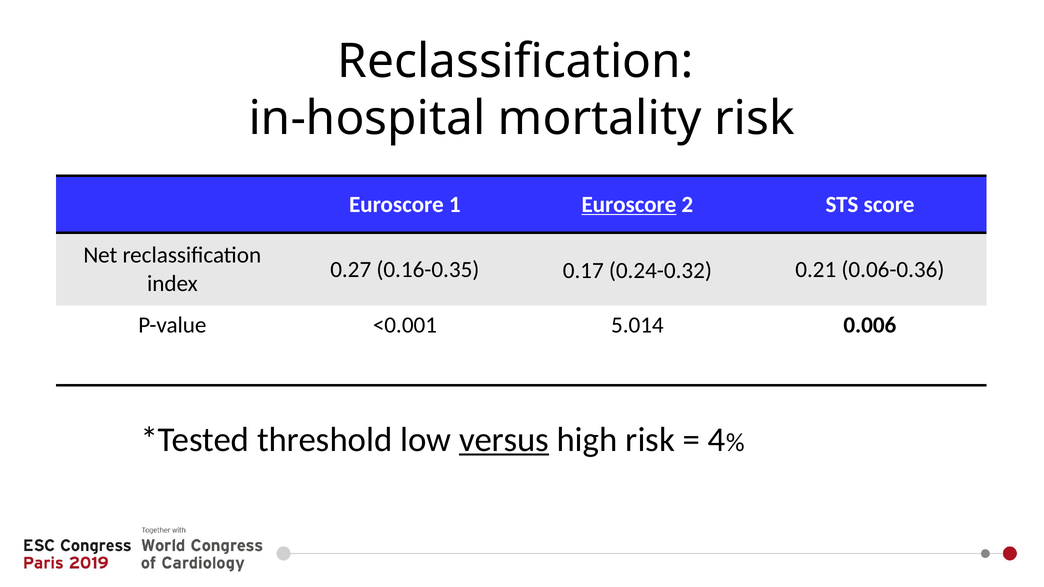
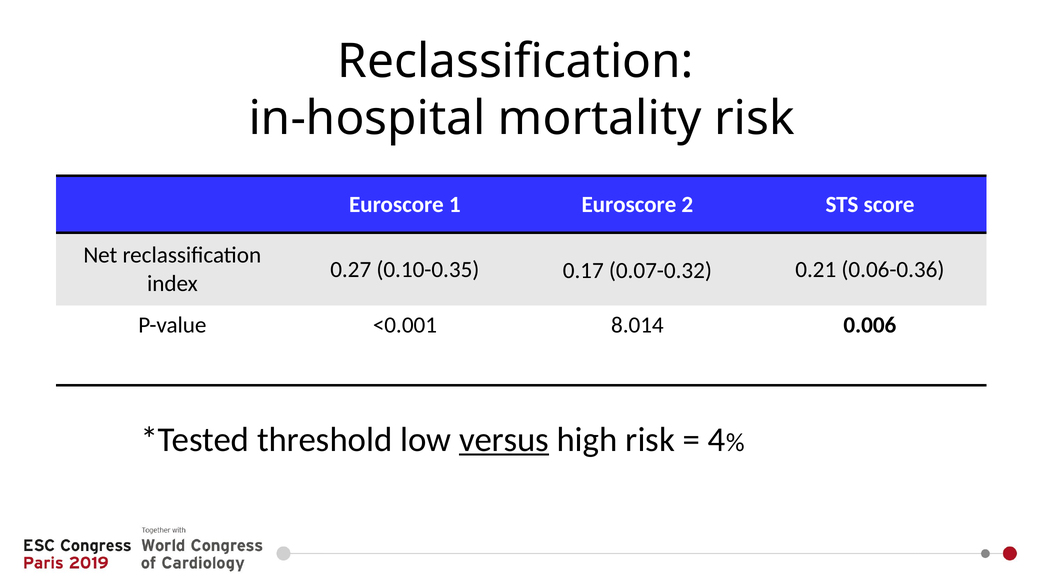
Euroscore at (629, 205) underline: present -> none
0.16-0.35: 0.16-0.35 -> 0.10-0.35
0.24-0.32: 0.24-0.32 -> 0.07-0.32
5.014: 5.014 -> 8.014
